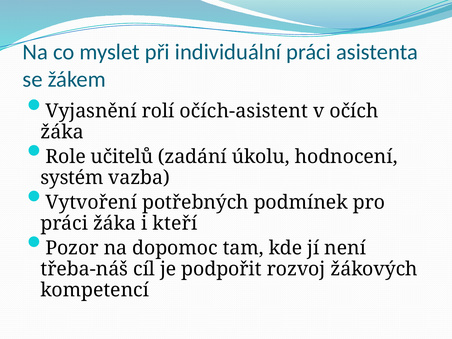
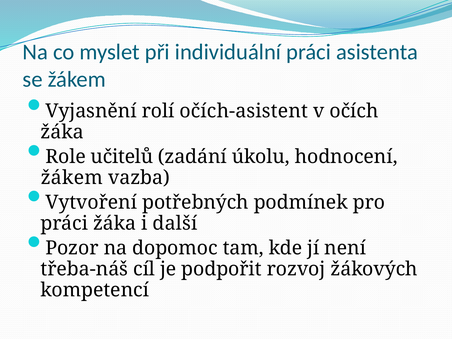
systém at (72, 178): systém -> žákem
kteří: kteří -> další
